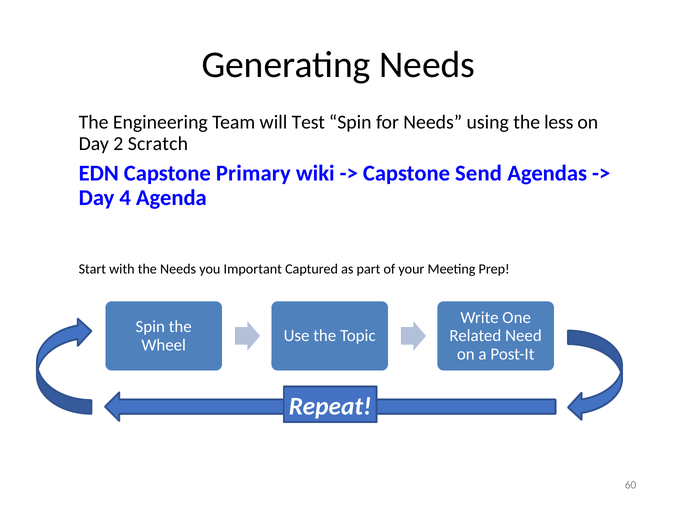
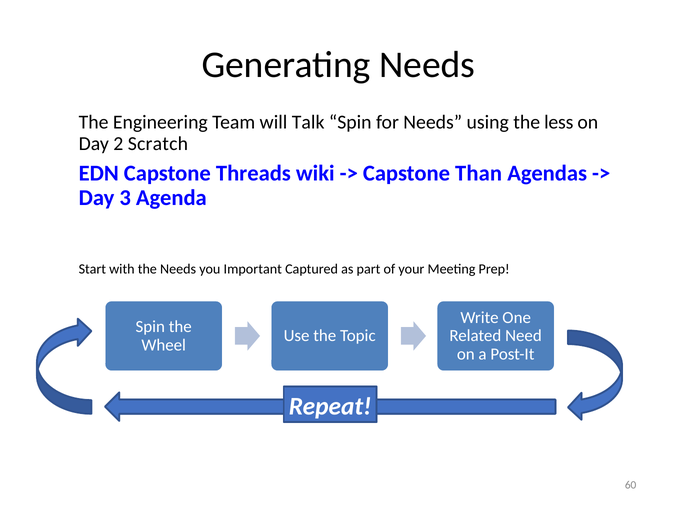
Test: Test -> Talk
Primary: Primary -> Threads
Send: Send -> Than
4: 4 -> 3
